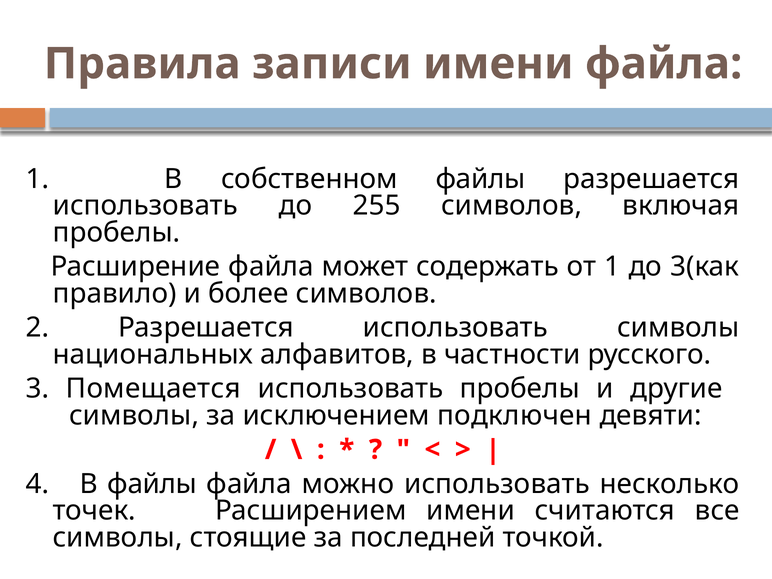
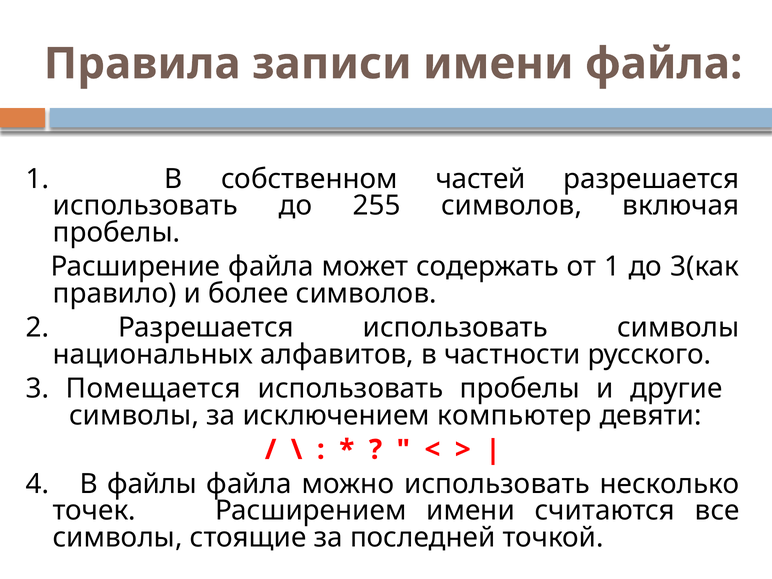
собственном файлы: файлы -> частей
подключен: подключен -> компьютер
